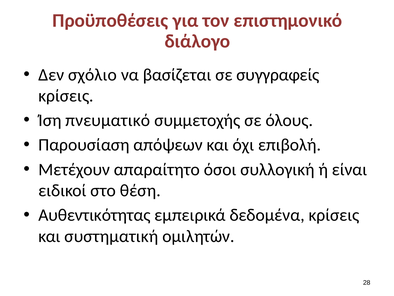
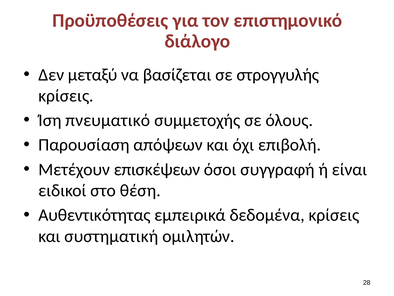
σχόλιο: σχόλιο -> μεταξύ
συγγραφείς: συγγραφείς -> στρογγυλής
απαραίτητο: απαραίτητο -> επισκέψεων
συλλογική: συλλογική -> συγγραφή
